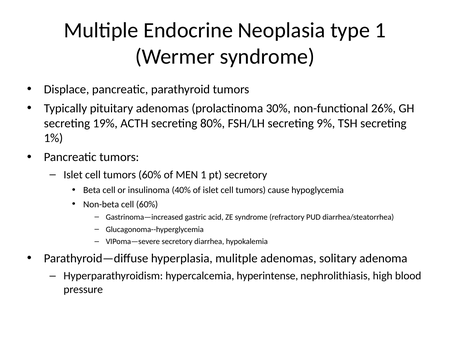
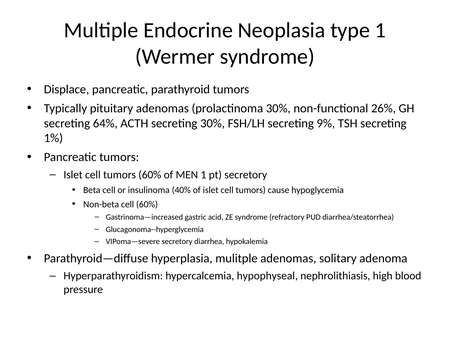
19%: 19% -> 64%
secreting 80%: 80% -> 30%
hyperintense: hyperintense -> hypophyseal
